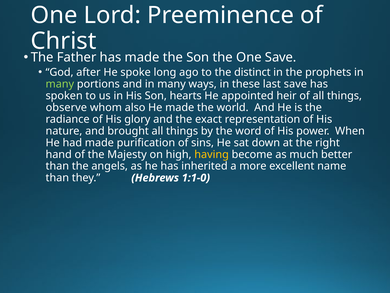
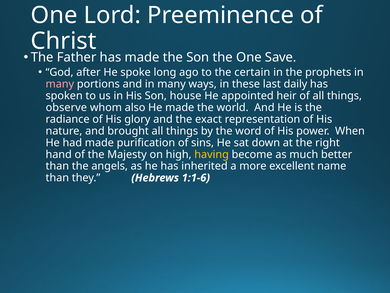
distinct: distinct -> certain
many at (60, 84) colour: light green -> pink
last save: save -> daily
hearts: hearts -> house
1:1-0: 1:1-0 -> 1:1-6
